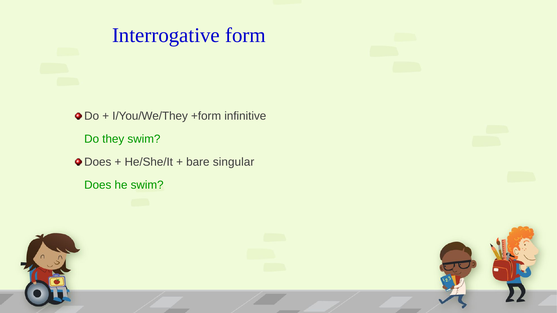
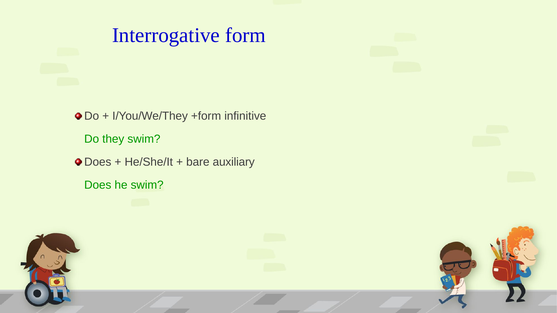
singular: singular -> auxiliary
